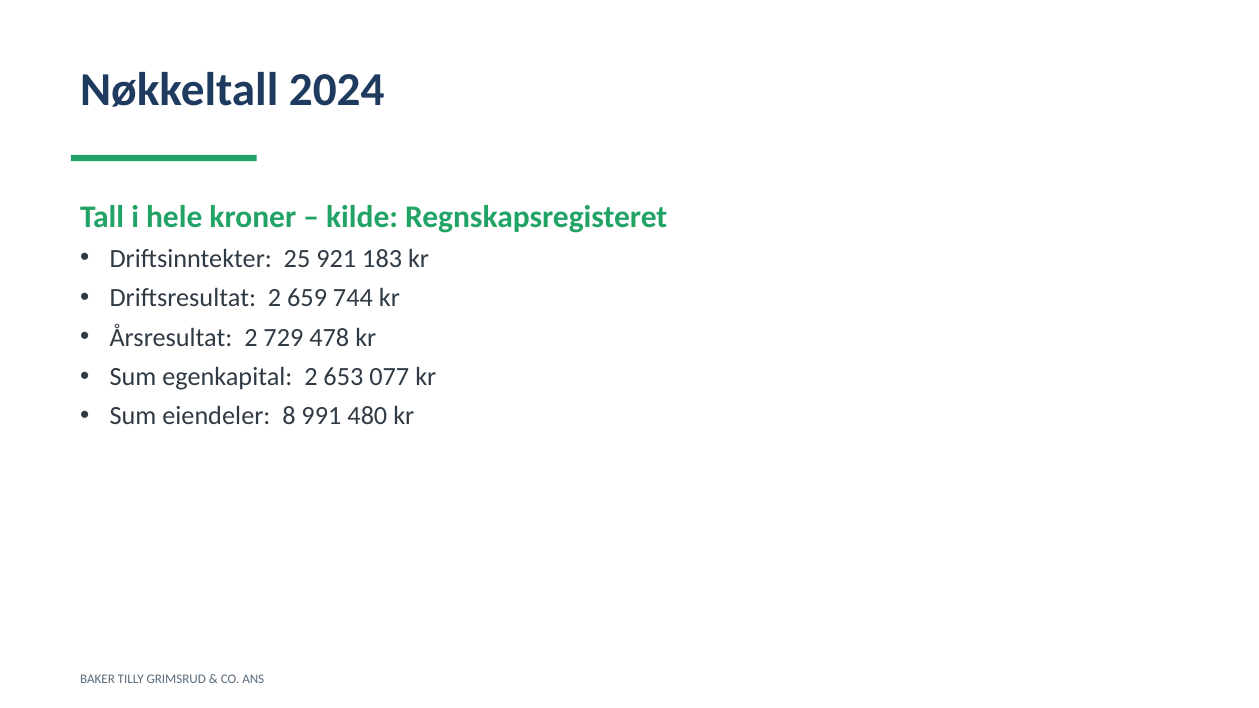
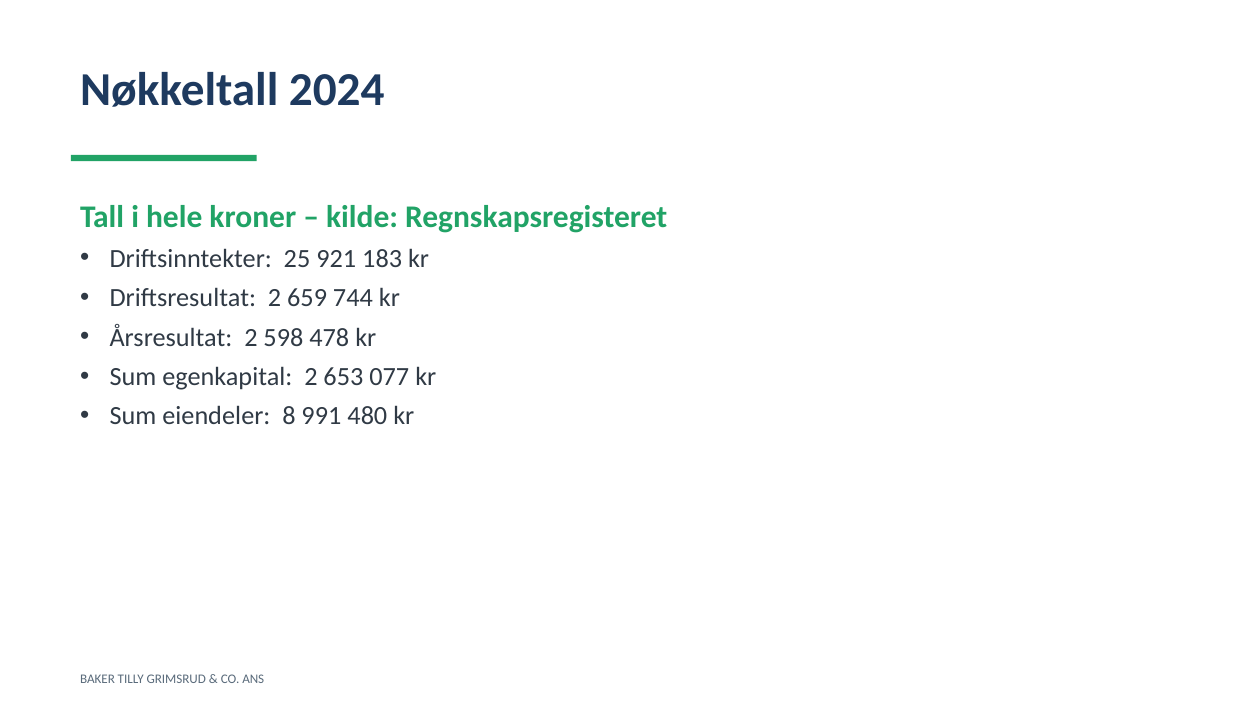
729: 729 -> 598
